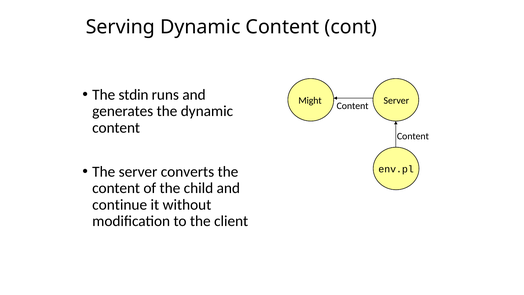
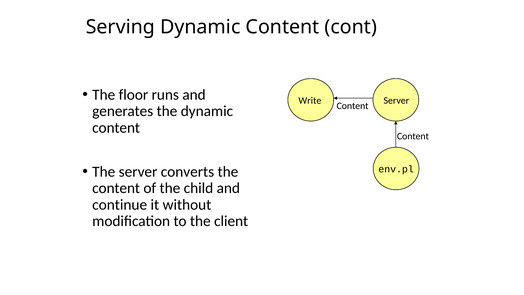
stdin: stdin -> floor
Might: Might -> Write
